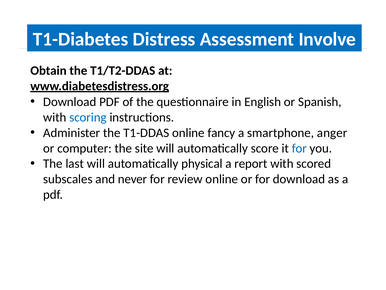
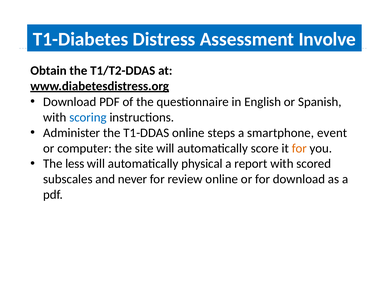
fancy: fancy -> steps
anger: anger -> event
for at (299, 148) colour: blue -> orange
last: last -> less
